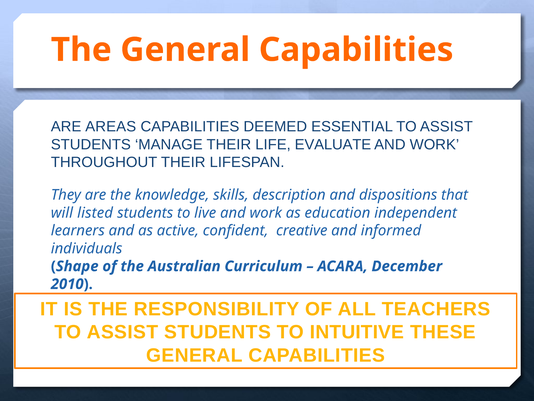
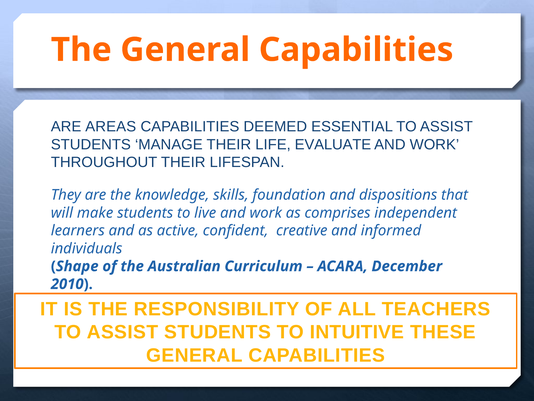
description: description -> foundation
listed: listed -> make
education: education -> comprises
